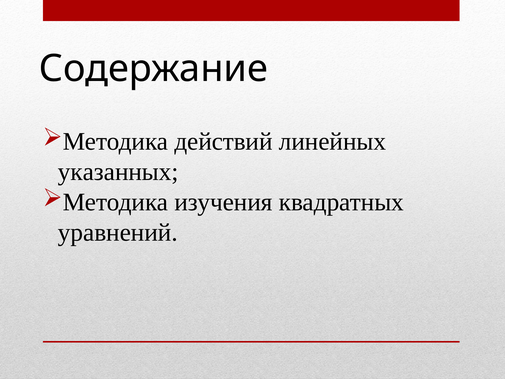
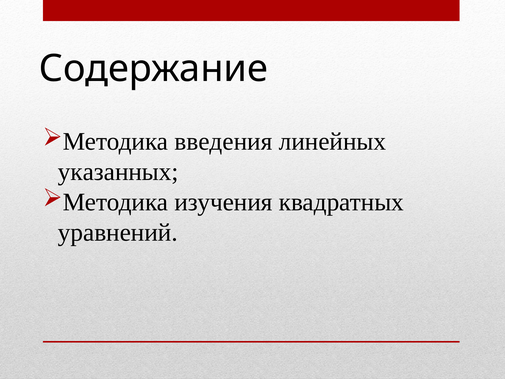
действий: действий -> введения
